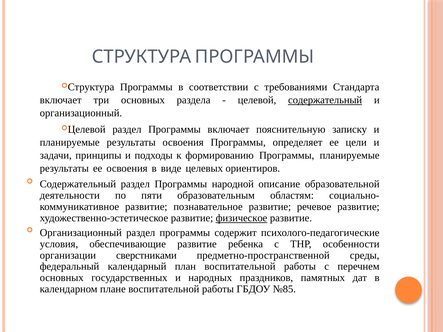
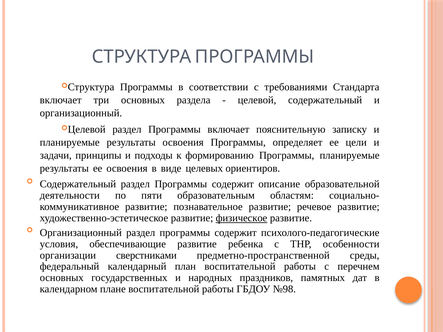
содержательный at (325, 100) underline: present -> none
Содержательный раздел Программы народной: народной -> содержит
№85: №85 -> №98
